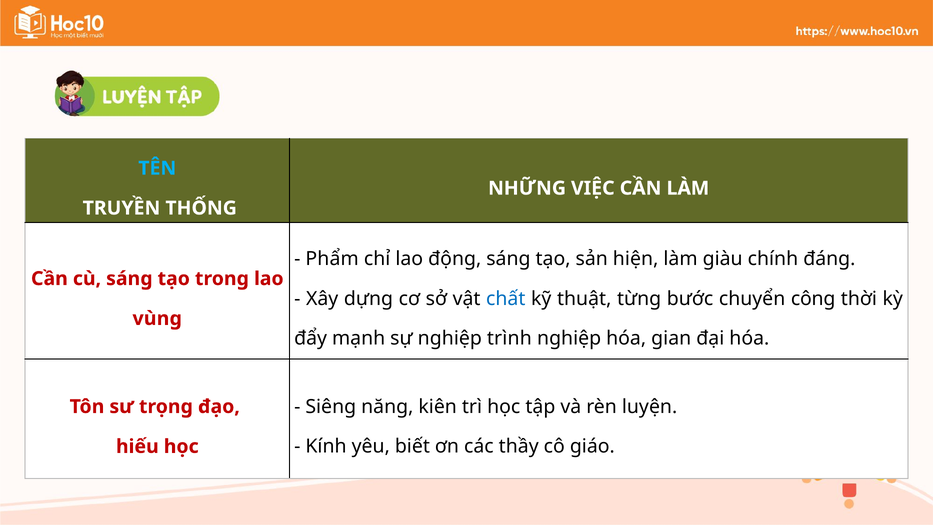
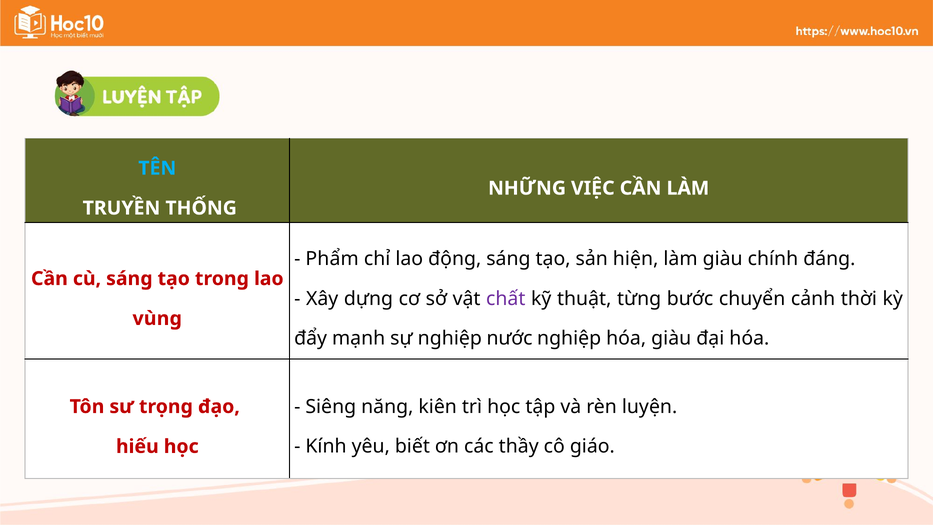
chất colour: blue -> purple
công: công -> cảnh
trình: trình -> nước
hóa gian: gian -> giàu
